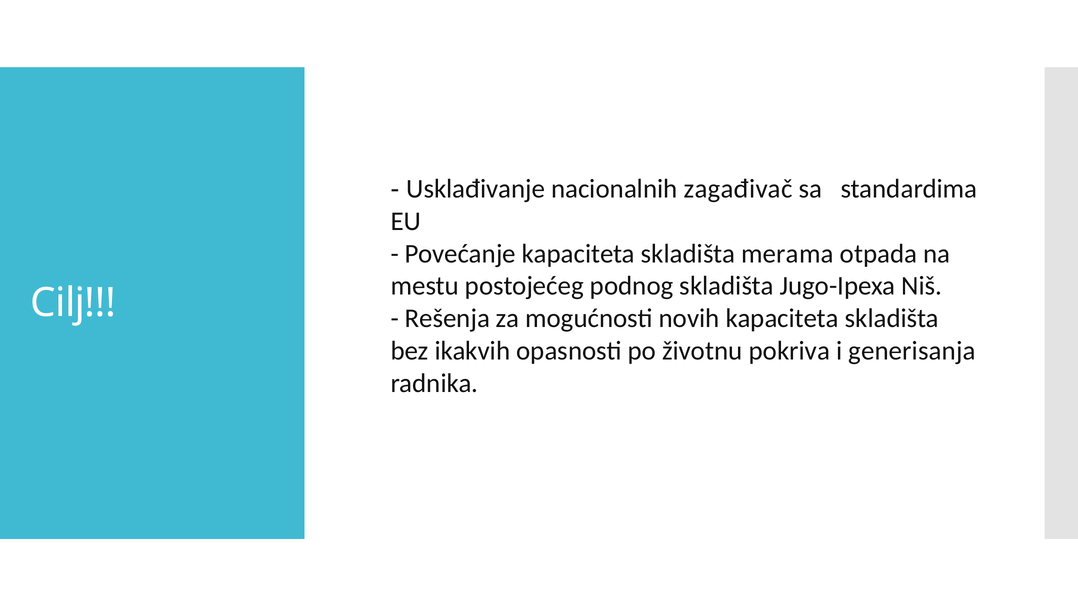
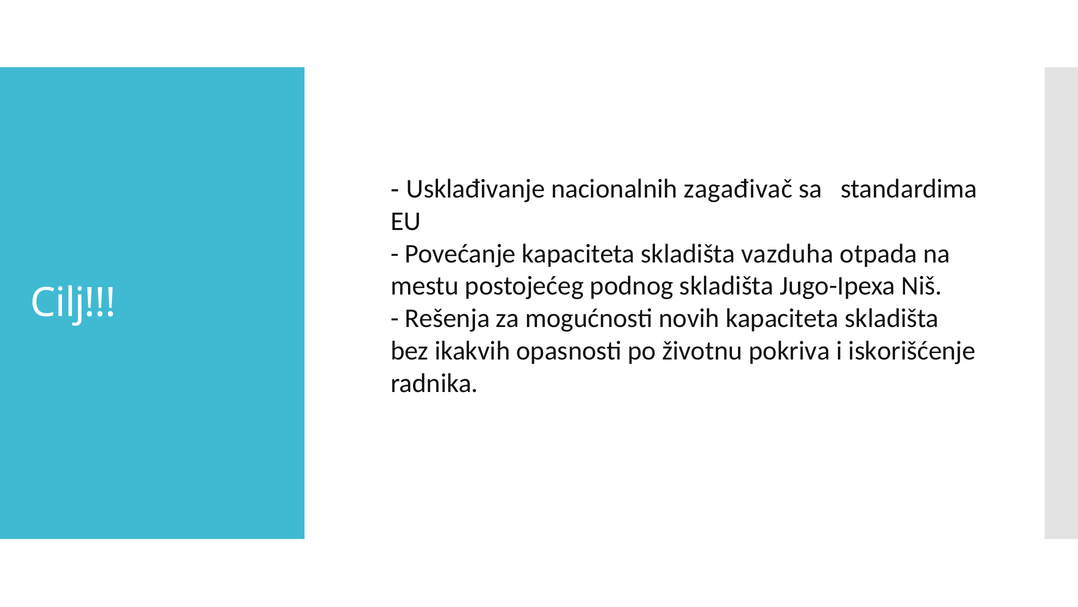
merama: merama -> vazduha
generisanja: generisanja -> iskorišćenje
